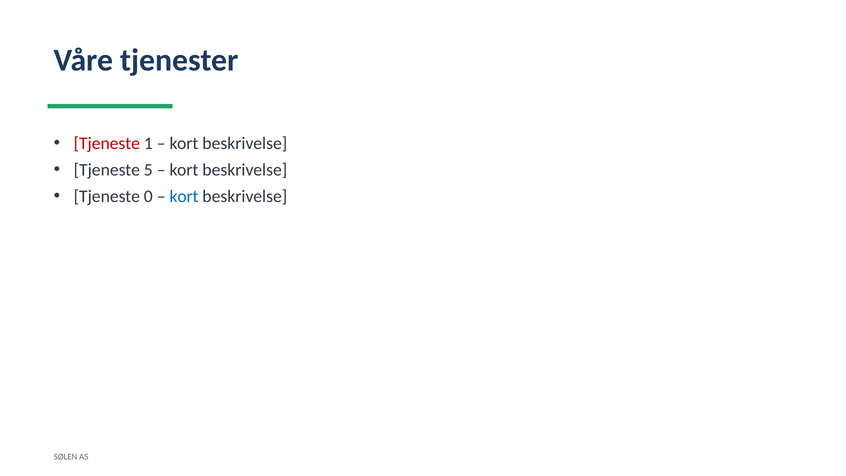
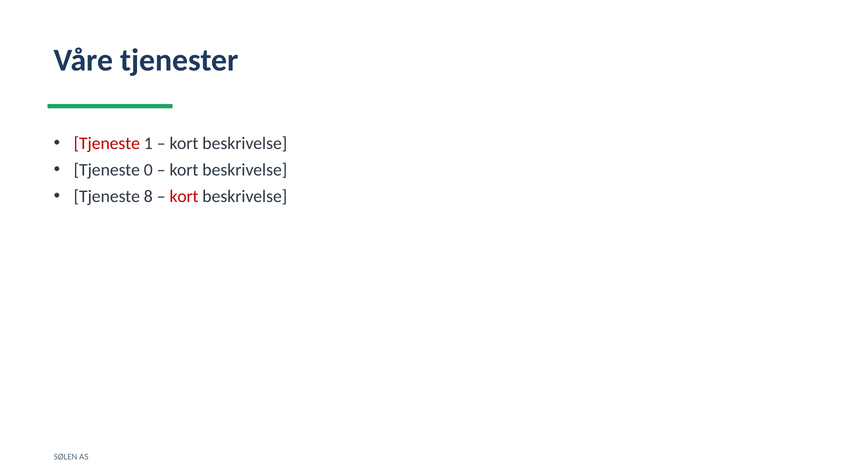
5: 5 -> 0
0: 0 -> 8
kort at (184, 196) colour: blue -> red
